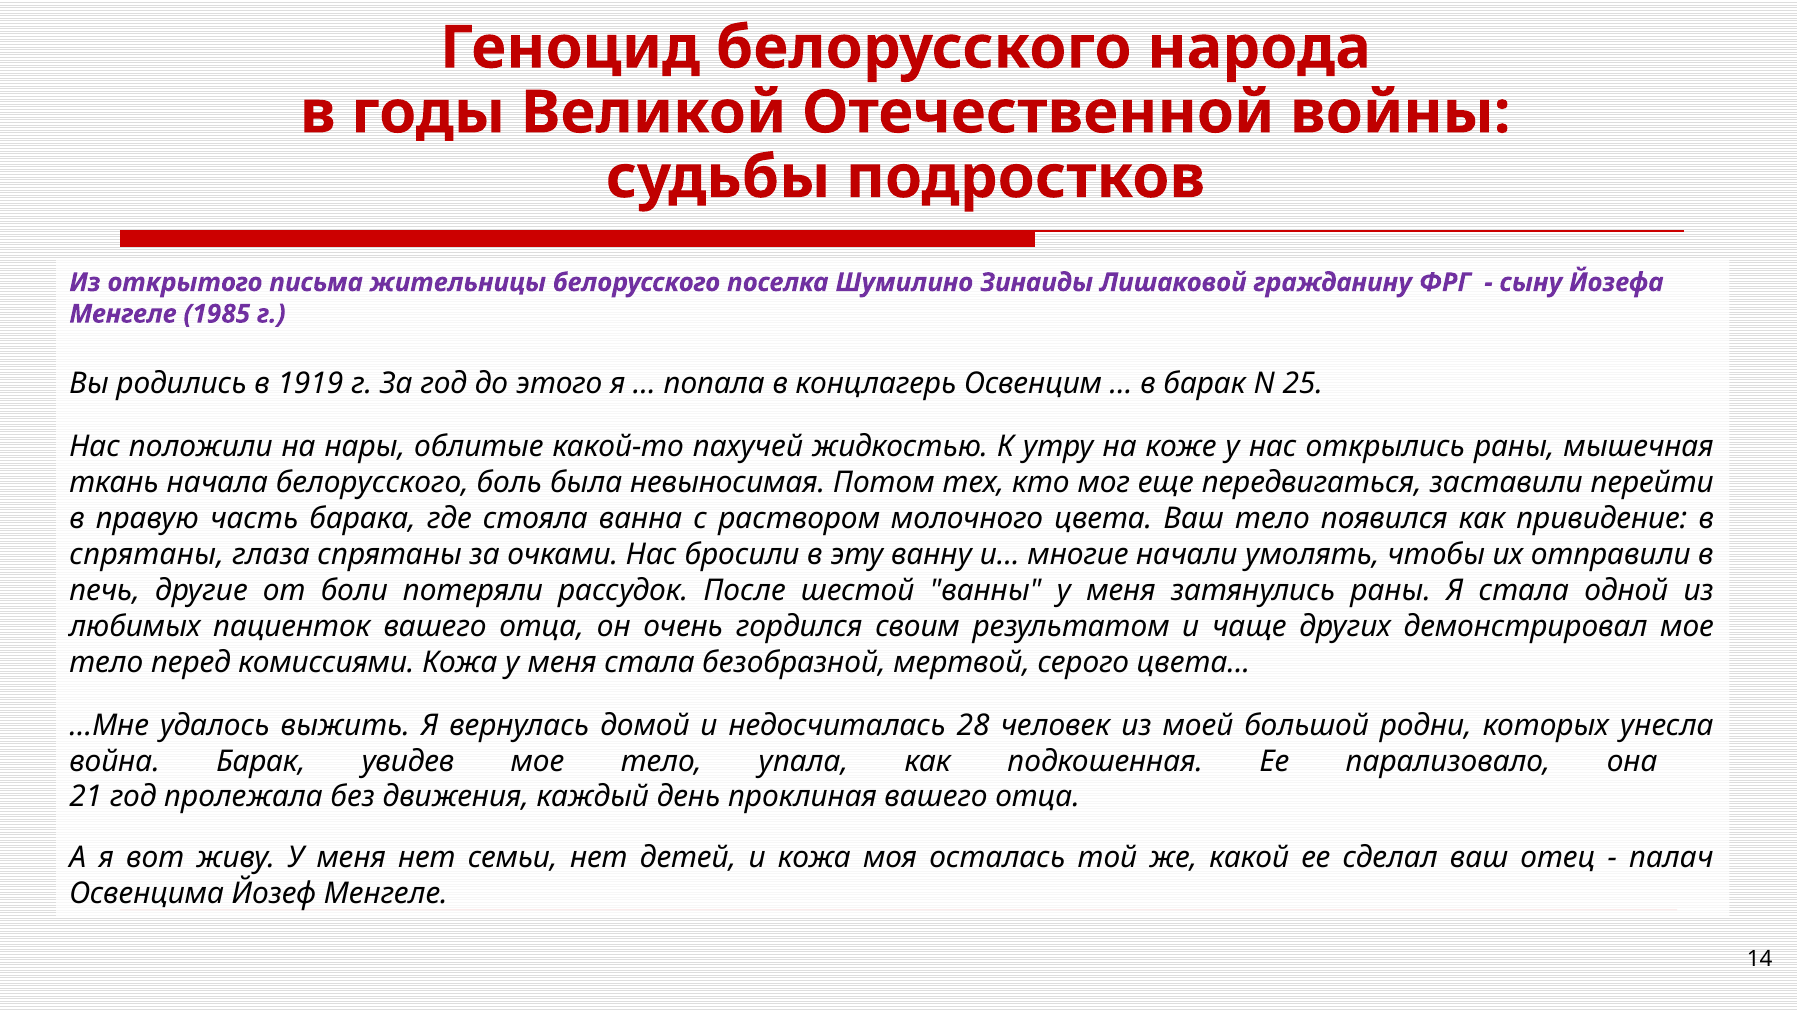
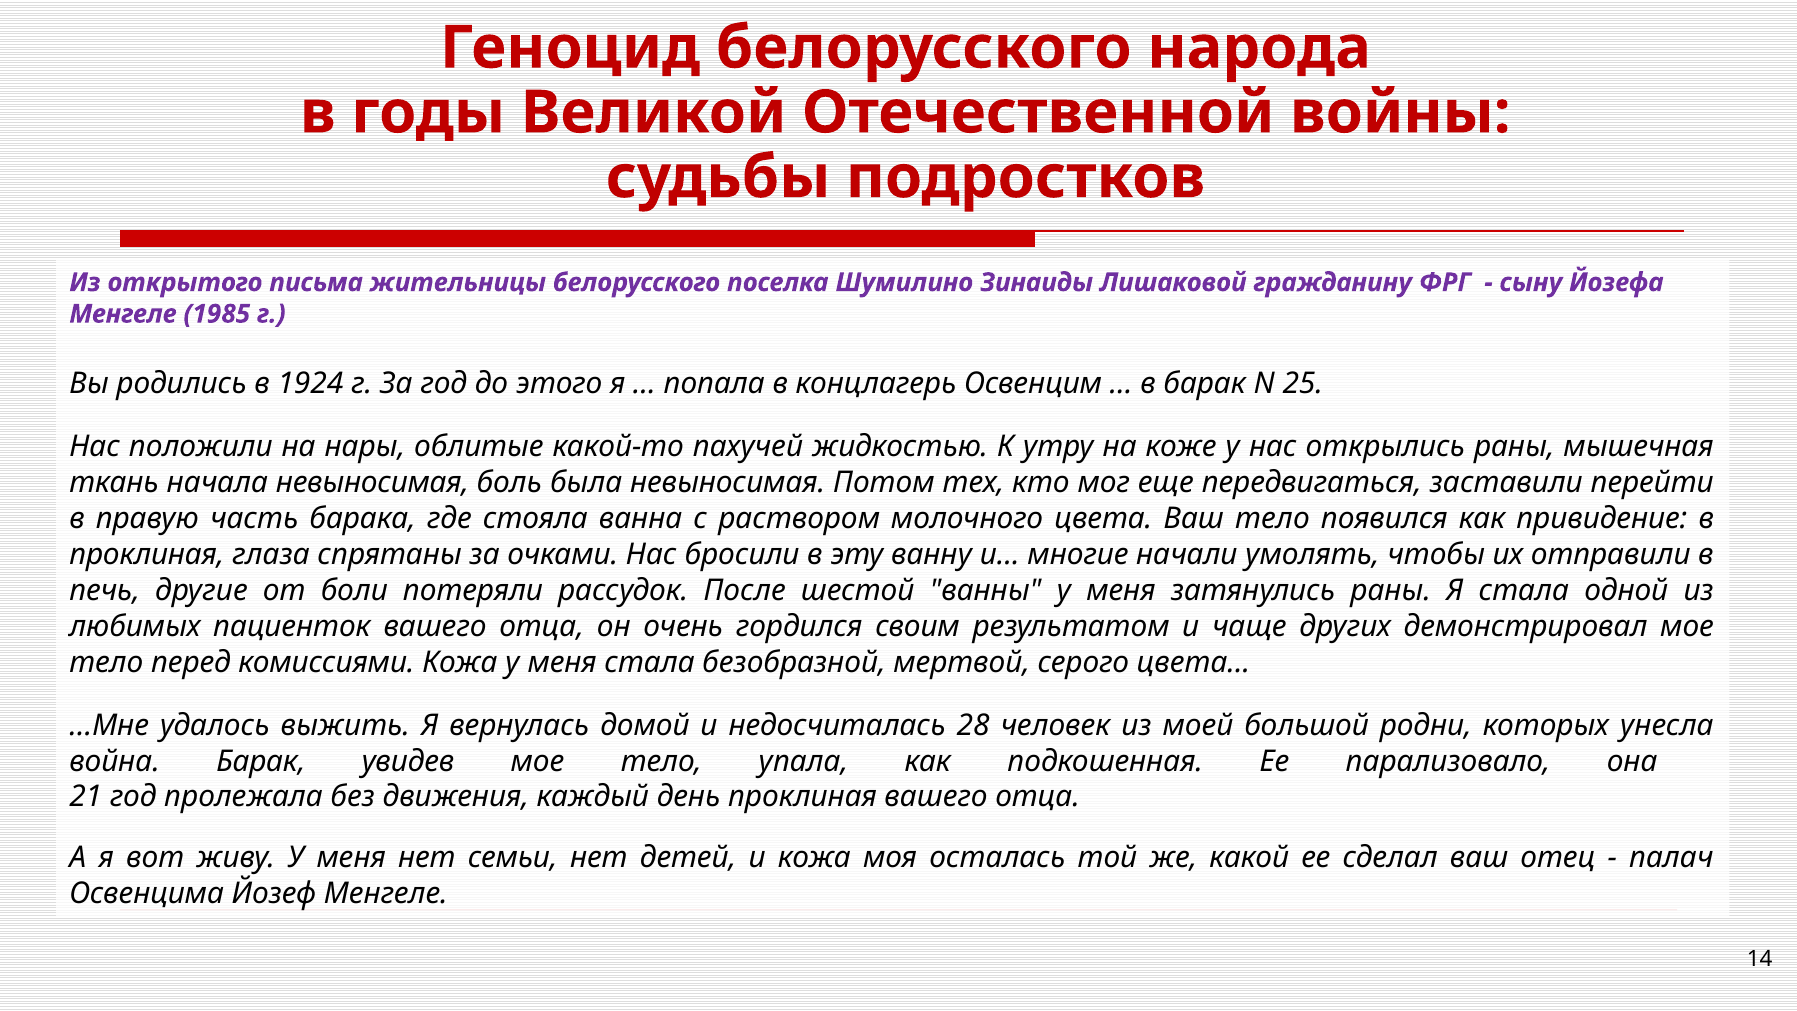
1919: 1919 -> 1924
начала белорусского: белорусского -> невыносимая
спрятаны at (147, 554): спрятаны -> проклиная
